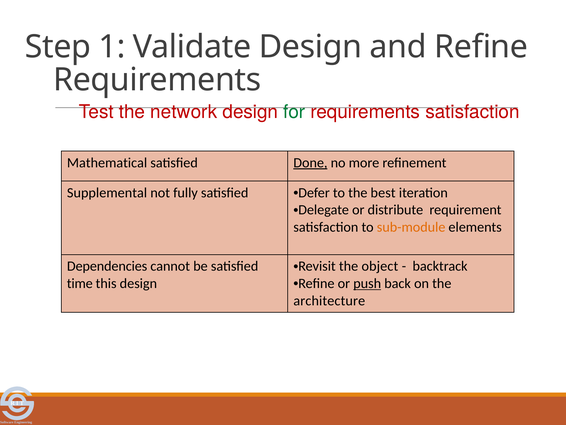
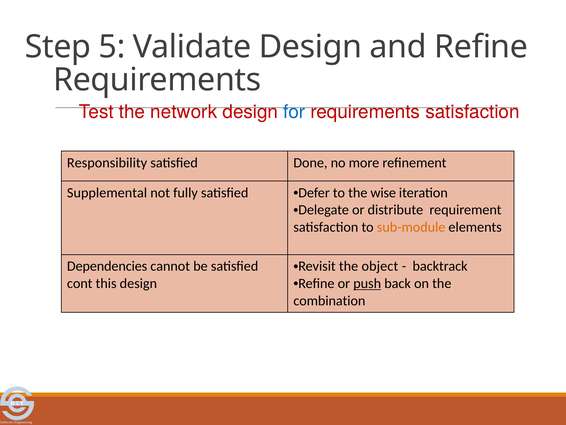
1: 1 -> 5
for colour: green -> blue
Mathematical: Mathematical -> Responsibility
Done underline: present -> none
best: best -> wise
time: time -> cont
architecture: architecture -> combination
